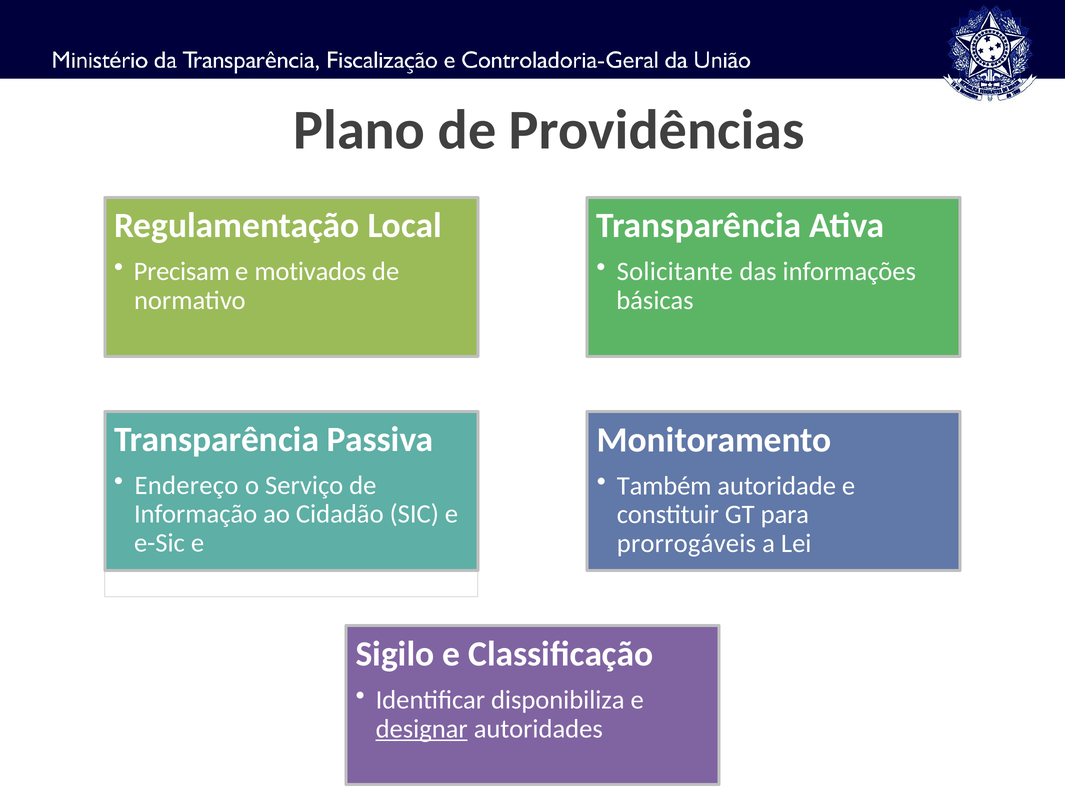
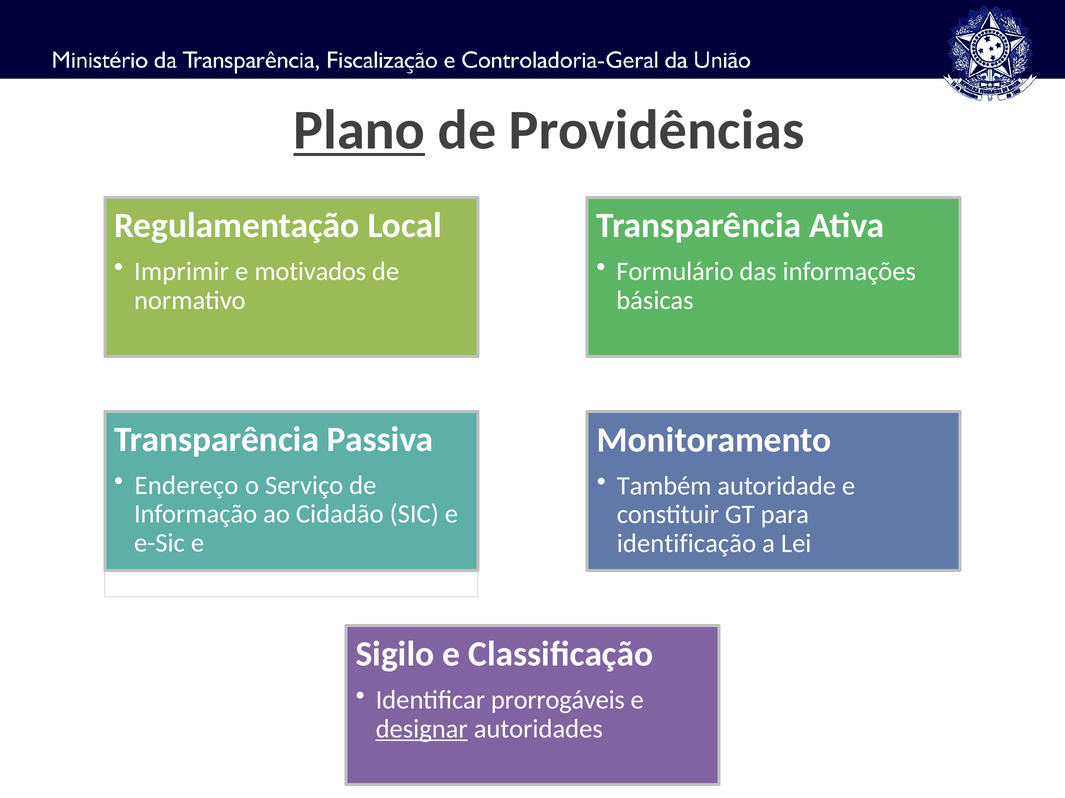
Plano underline: none -> present
Precisam: Precisam -> Imprimir
Solicitante: Solicitante -> Formulário
prorrogáveis: prorrogáveis -> identificação
disponibiliza: disponibiliza -> prorrogáveis
